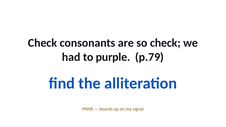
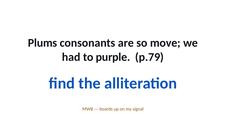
Check at (42, 43): Check -> Plums
so check: check -> move
